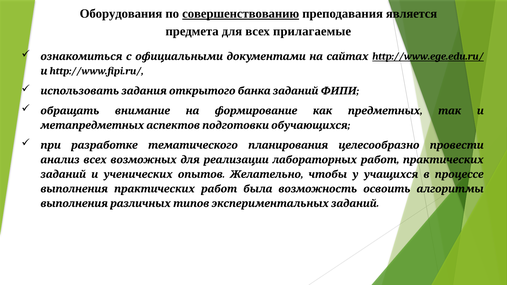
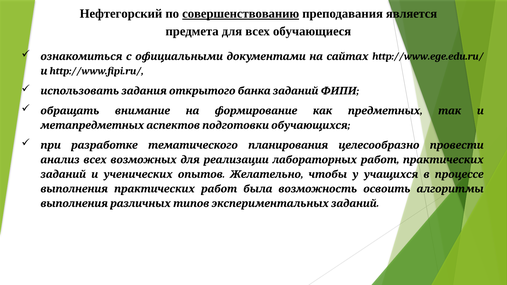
Оборудования: Оборудования -> Нефтегорский
прилагаемые: прилагаемые -> обучающиеся
http://www.ege.edu.ru/ underline: present -> none
